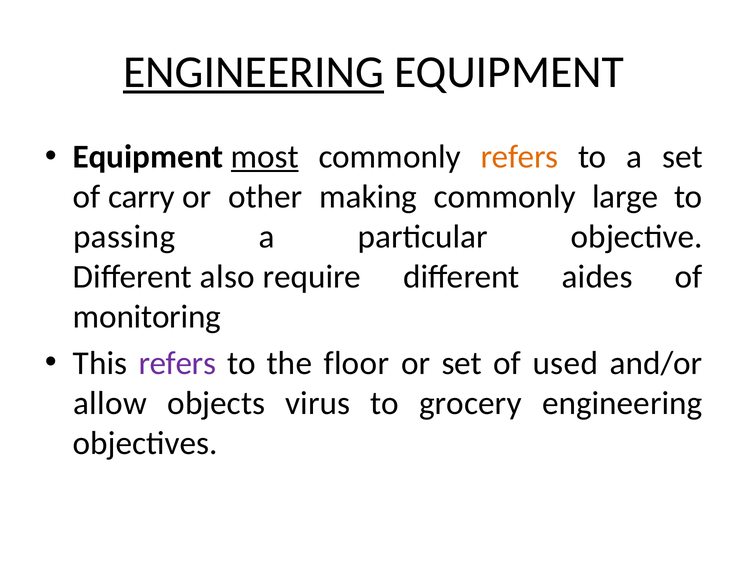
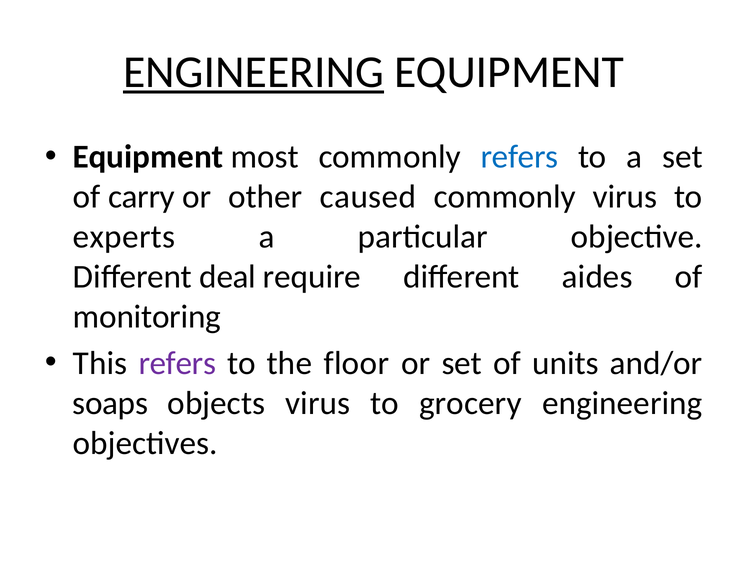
most underline: present -> none
refers at (520, 157) colour: orange -> blue
making: making -> caused
commonly large: large -> virus
passing: passing -> experts
also: also -> deal
used: used -> units
allow: allow -> soaps
